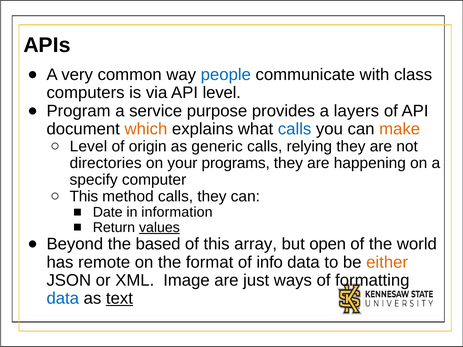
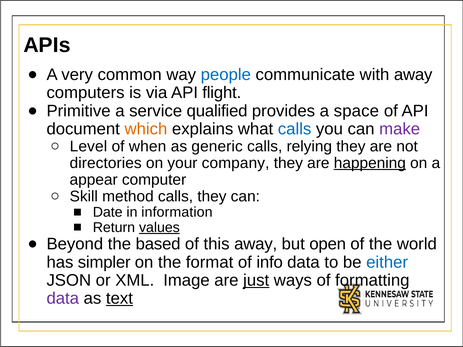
with class: class -> away
API level: level -> flight
Program: Program -> Primitive
purpose: purpose -> qualified
layers: layers -> space
make colour: orange -> purple
origin: origin -> when
programs: programs -> company
happening underline: none -> present
specify: specify -> appear
This at (84, 196): This -> Skill
this array: array -> away
remote: remote -> simpler
either colour: orange -> blue
just underline: none -> present
data at (63, 299) colour: blue -> purple
